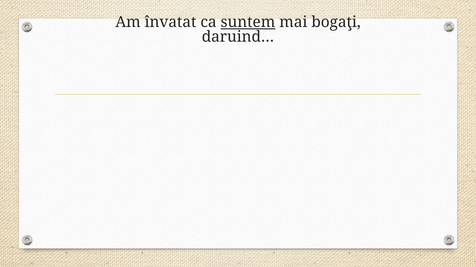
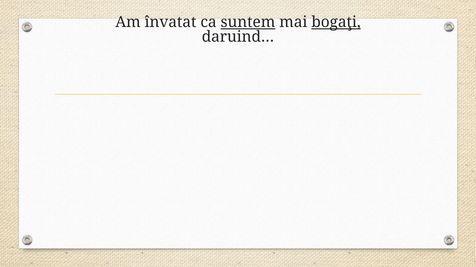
bogaţi underline: none -> present
